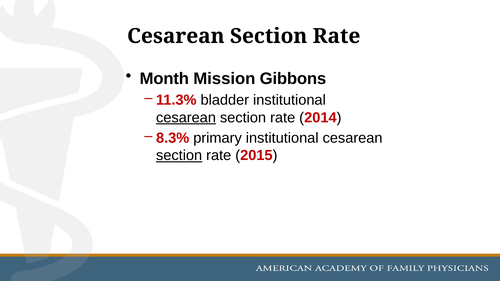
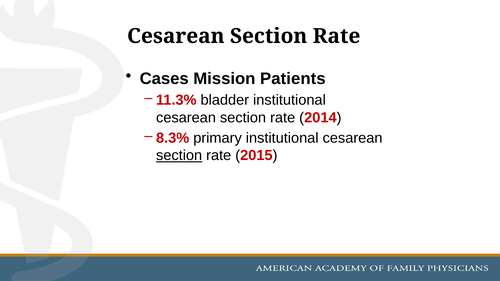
Month: Month -> Cases
Gibbons: Gibbons -> Patients
cesarean at (186, 118) underline: present -> none
